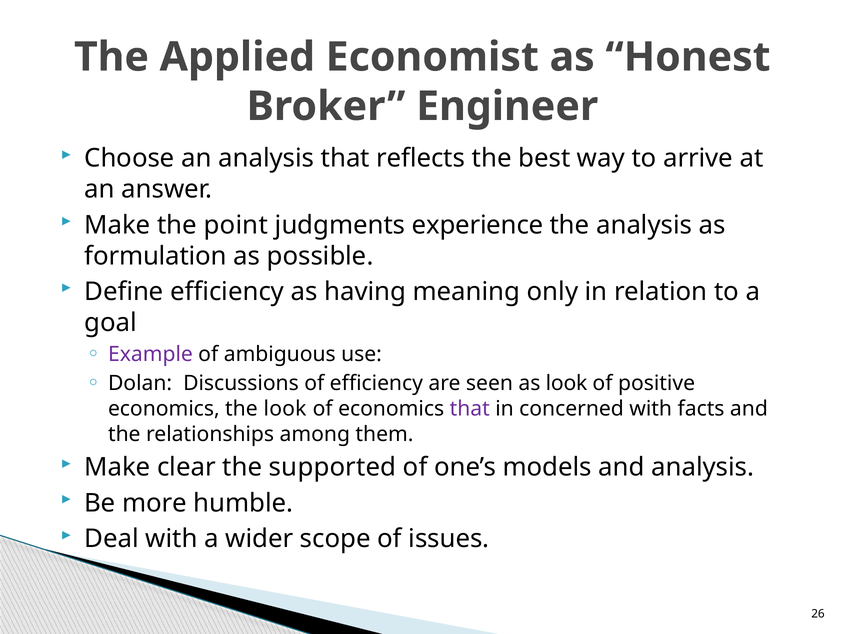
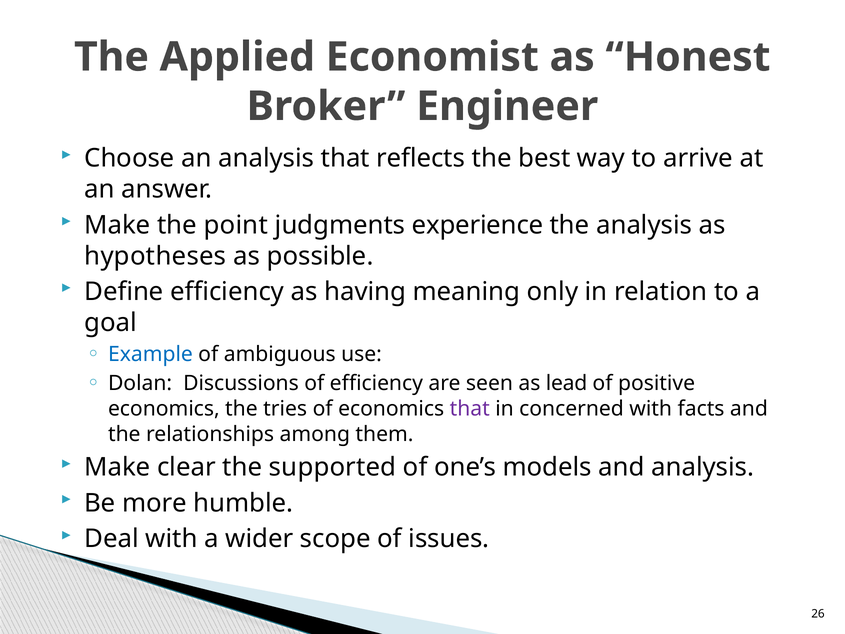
formulation: formulation -> hypotheses
Example colour: purple -> blue
as look: look -> lead
the look: look -> tries
